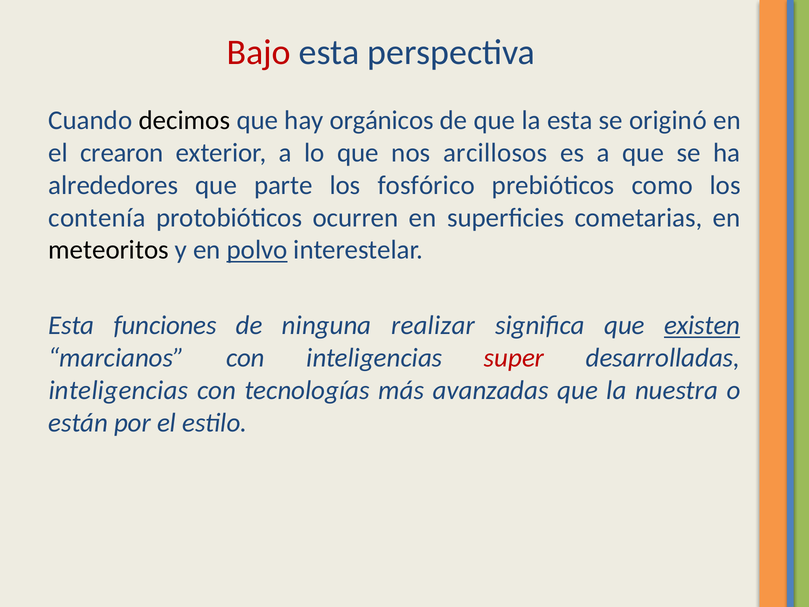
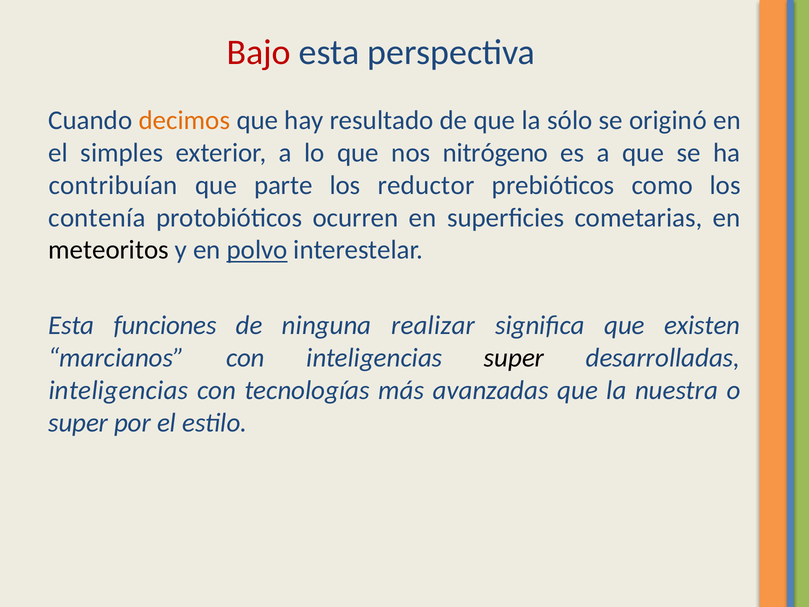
decimos colour: black -> orange
orgánicos: orgánicos -> resultado
la esta: esta -> sólo
crearon: crearon -> simples
arcillosos: arcillosos -> nitrógeno
alrededores: alrededores -> contribuían
fosfórico: fosfórico -> reductor
existen underline: present -> none
super at (514, 358) colour: red -> black
están at (78, 423): están -> super
